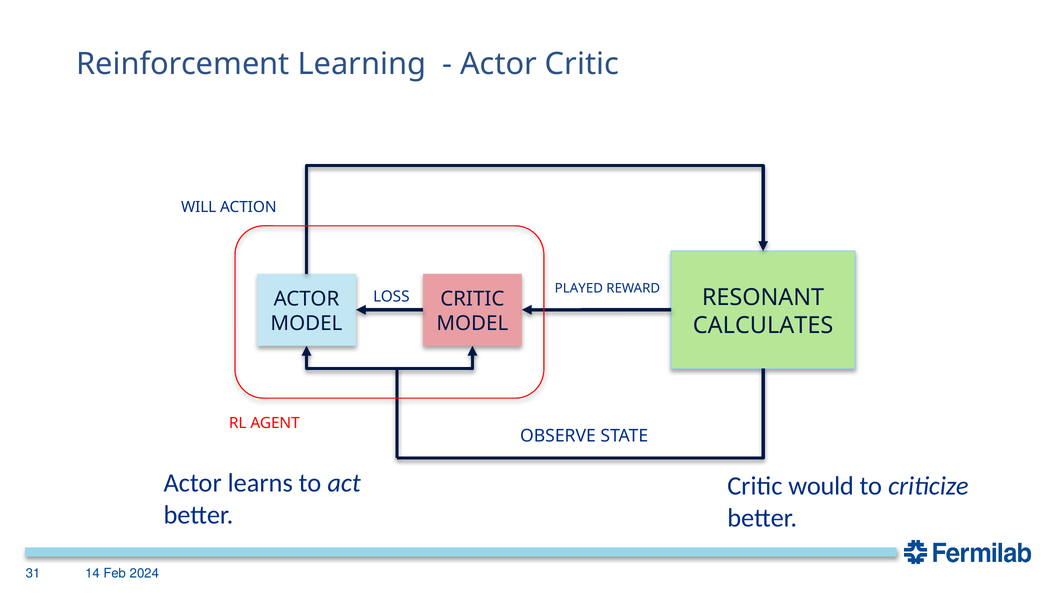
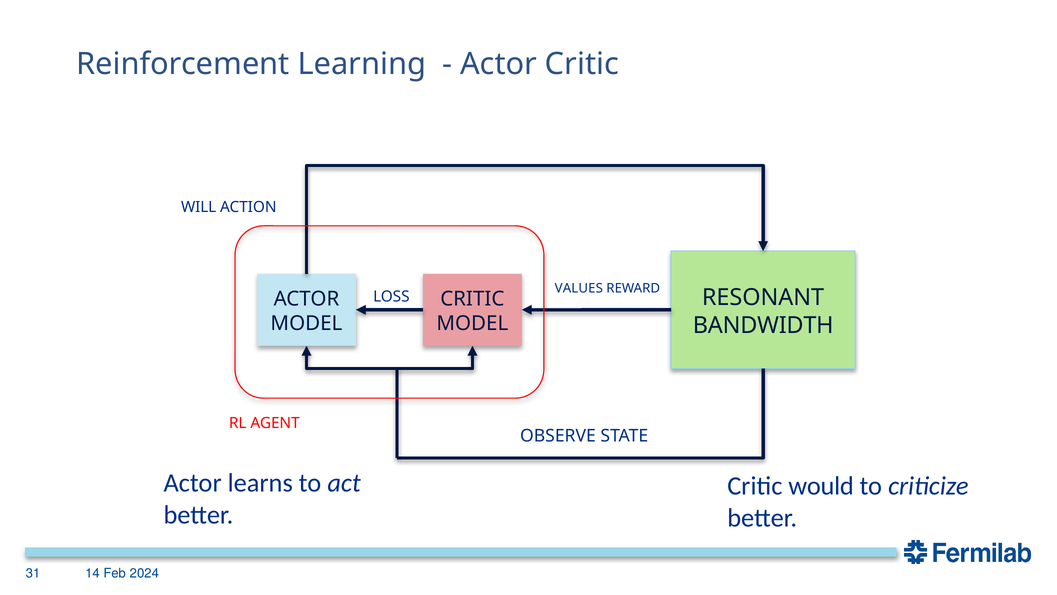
PLAYED: PLAYED -> VALUES
CALCULATES: CALCULATES -> BANDWIDTH
